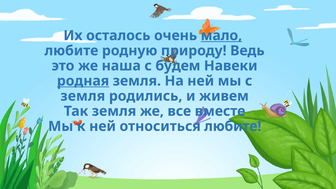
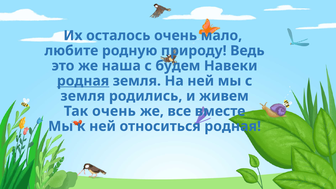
мало underline: present -> none
Так земля: земля -> очень
относиться любите: любите -> родная
